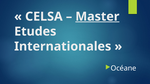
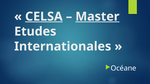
CELSA underline: none -> present
